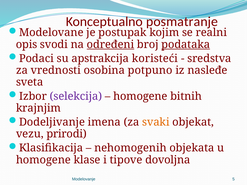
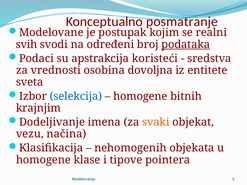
opis: opis -> svih
određeni underline: present -> none
potpuno: potpuno -> dovoljna
nasleđe: nasleđe -> entitete
selekcija colour: purple -> blue
prirodi: prirodi -> načina
dovoljna: dovoljna -> pointera
